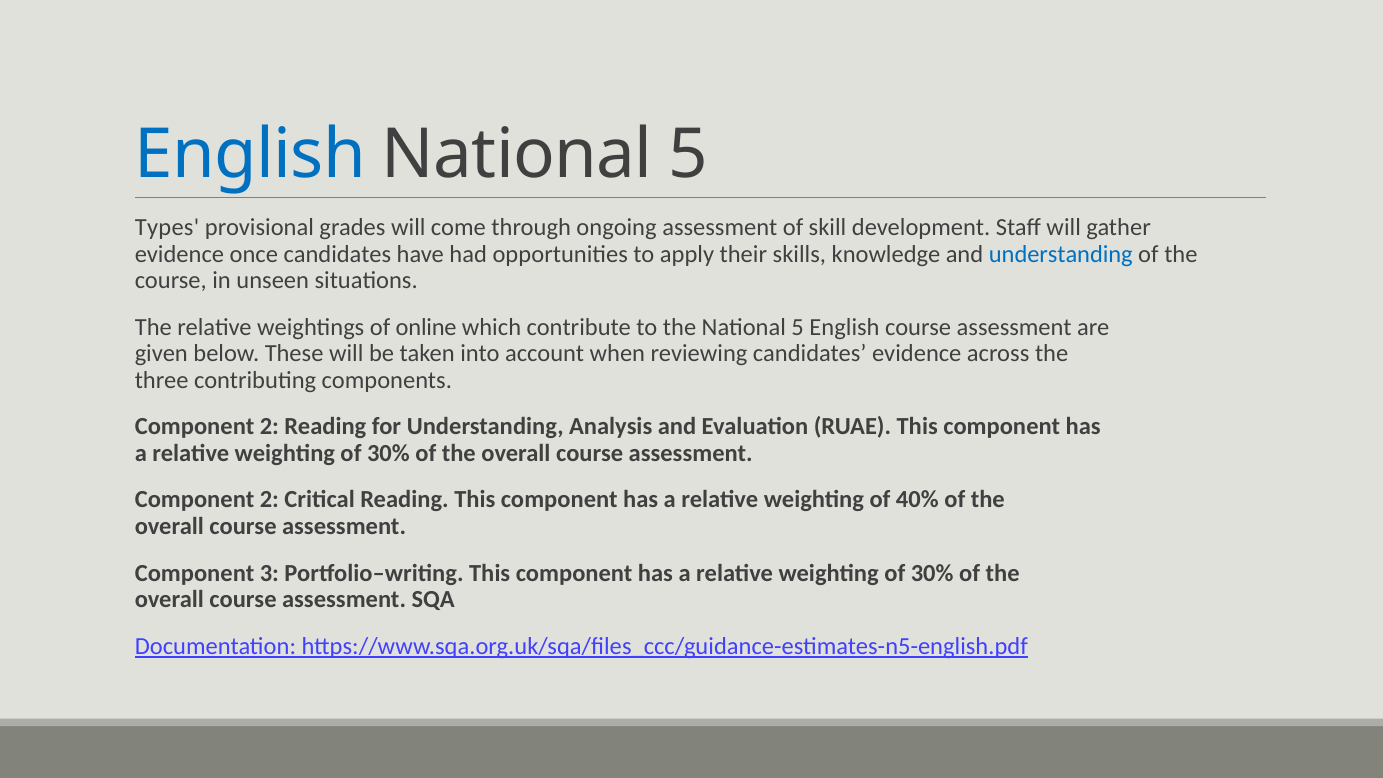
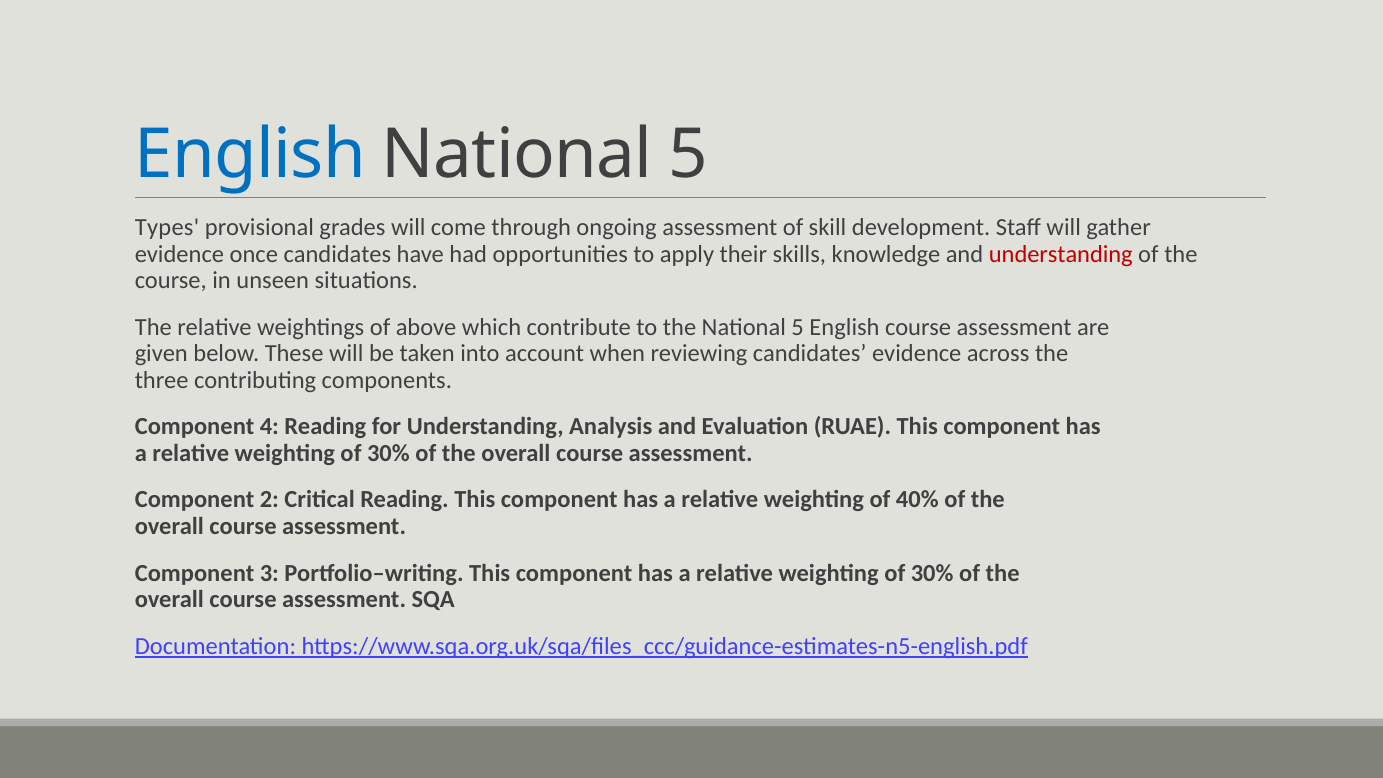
understanding at (1061, 254) colour: blue -> red
online: online -> above
2 at (269, 427): 2 -> 4
